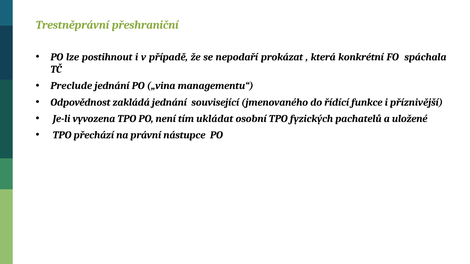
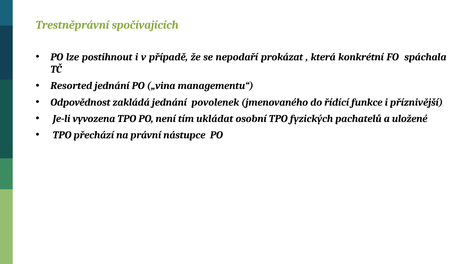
přeshraniční: přeshraniční -> spočívajících
Preclude: Preclude -> Resorted
související: související -> povolenek
